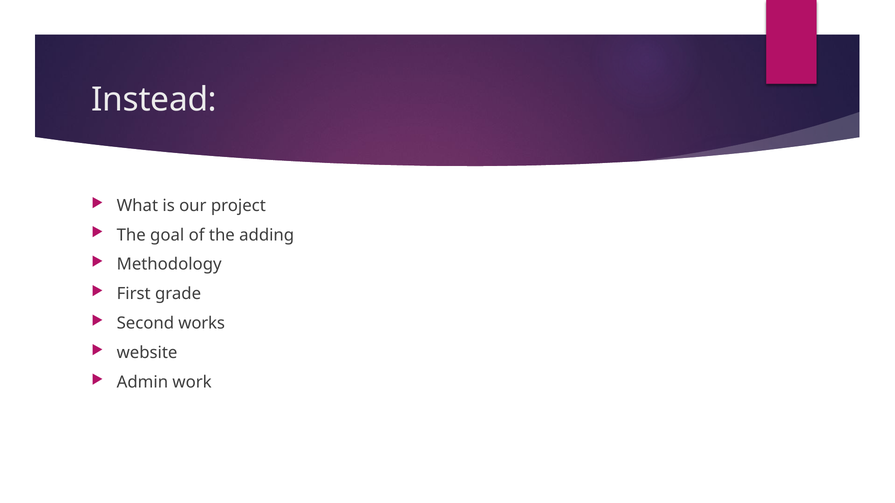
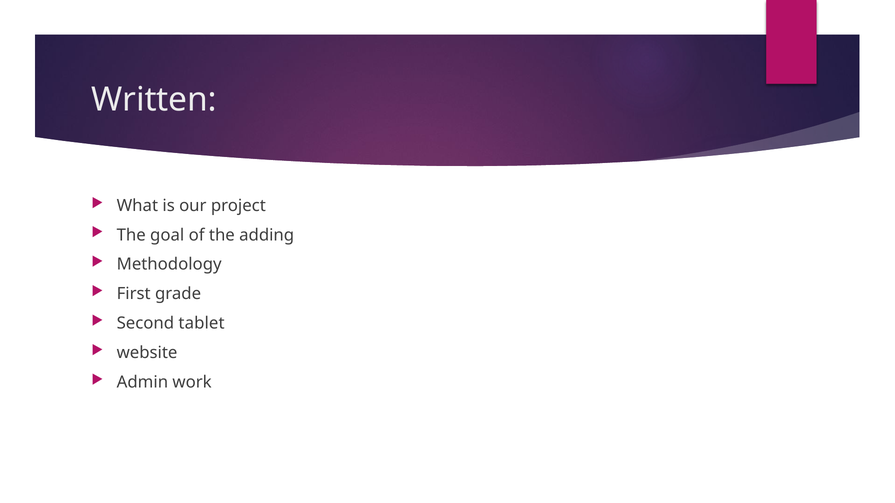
Instead: Instead -> Written
works: works -> tablet
